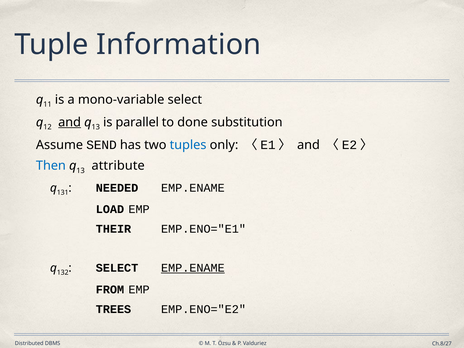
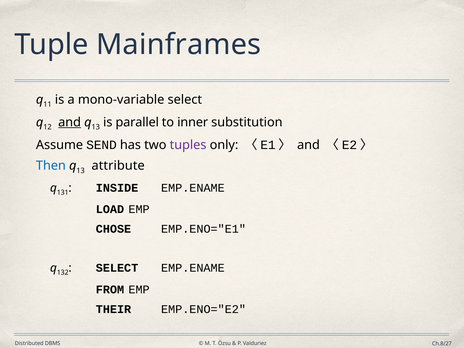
Information: Information -> Mainframes
done: done -> inner
tuples colour: blue -> purple
NEEDED: NEEDED -> INSIDE
THEIR: THEIR -> CHOSE
EMP.ENAME at (193, 268) underline: present -> none
TREES: TREES -> THEIR
